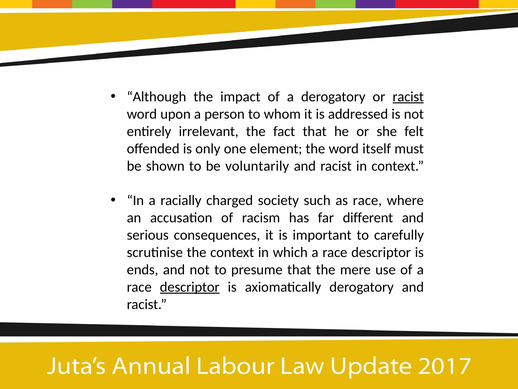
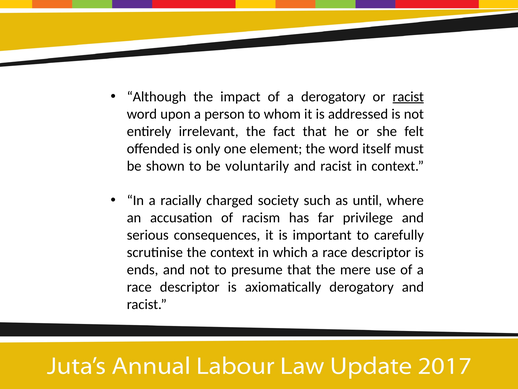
as race: race -> until
different: different -> privilege
descriptor at (190, 287) underline: present -> none
